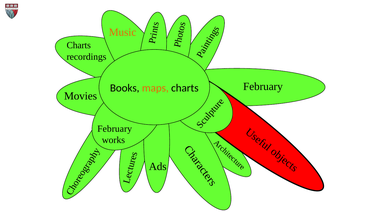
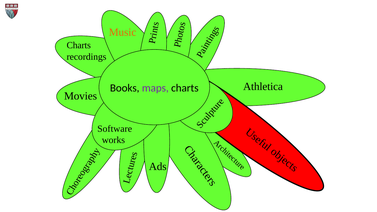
February at (263, 87): February -> Athletica
maps colour: orange -> purple
February at (115, 129): February -> Software
